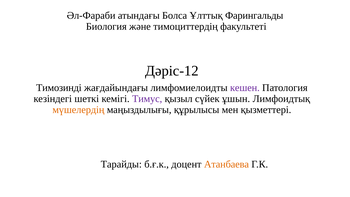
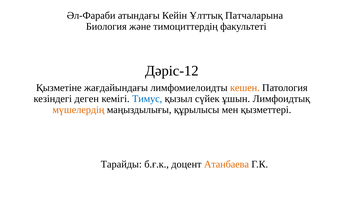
Болса: Болса -> Кейін
Фарингальды: Фарингальды -> Патчаларына
Тимозинді: Тимозинді -> Қызметіне
кешен colour: purple -> orange
шеткі: шеткі -> деген
Тимус colour: purple -> blue
